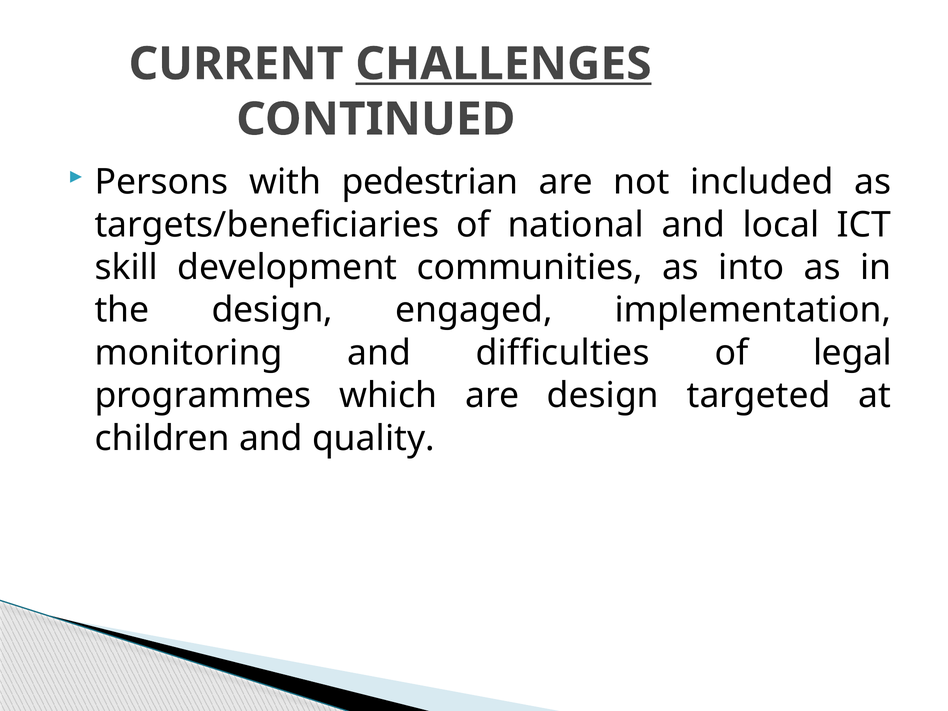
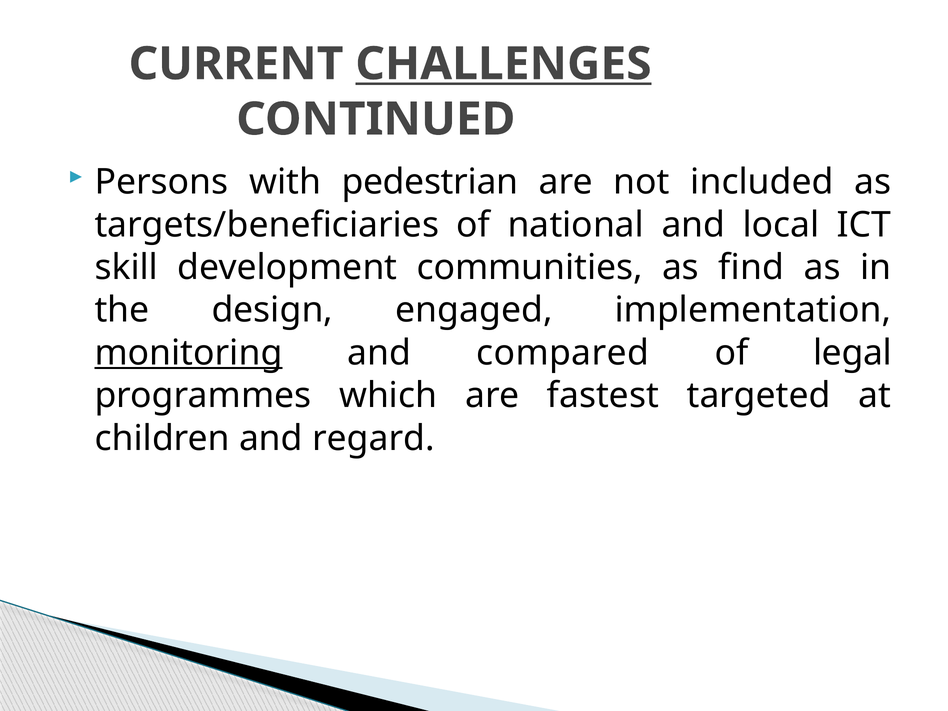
into: into -> find
monitoring underline: none -> present
difficulties: difficulties -> compared
are design: design -> fastest
quality: quality -> regard
